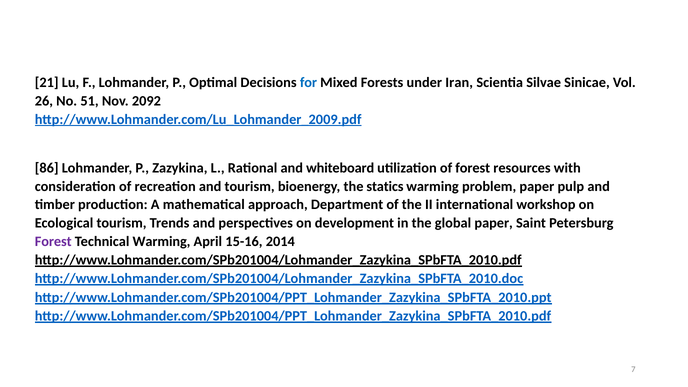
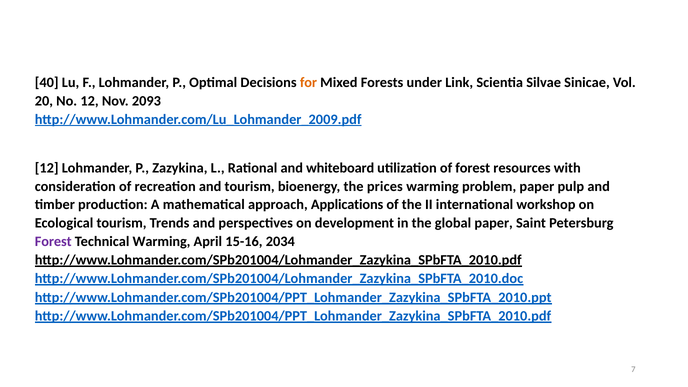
21: 21 -> 40
for colour: blue -> orange
Iran: Iran -> Link
26: 26 -> 20
No 51: 51 -> 12
2092: 2092 -> 2093
86 at (47, 168): 86 -> 12
statics: statics -> prices
Department: Department -> Applications
2014: 2014 -> 2034
